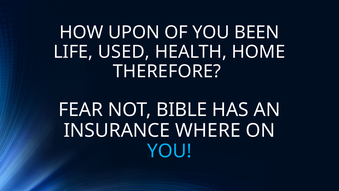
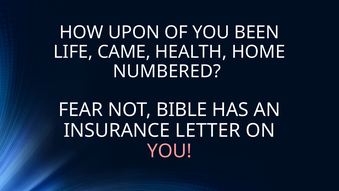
USED: USED -> CAME
THEREFORE: THEREFORE -> NUMBERED
WHERE: WHERE -> LETTER
YOU at (169, 151) colour: light blue -> pink
